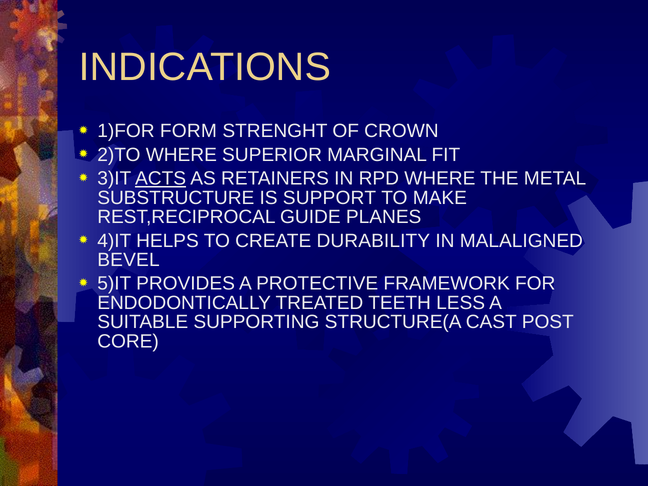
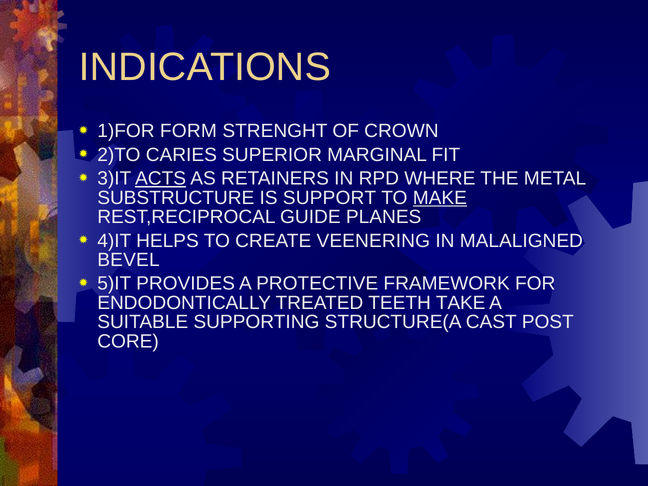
2)TO WHERE: WHERE -> CARIES
MAKE underline: none -> present
DURABILITY: DURABILITY -> VEENERING
LESS: LESS -> TAKE
